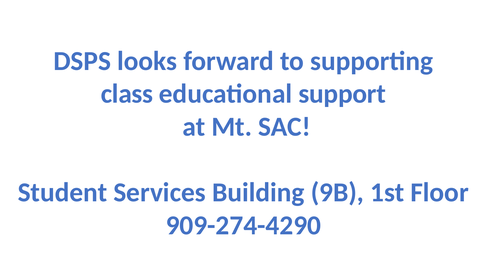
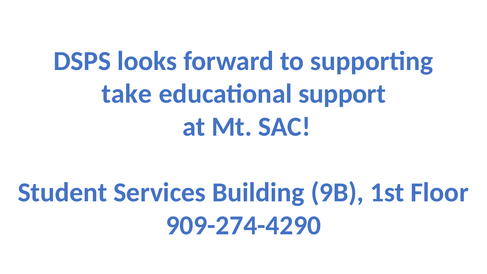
class: class -> take
